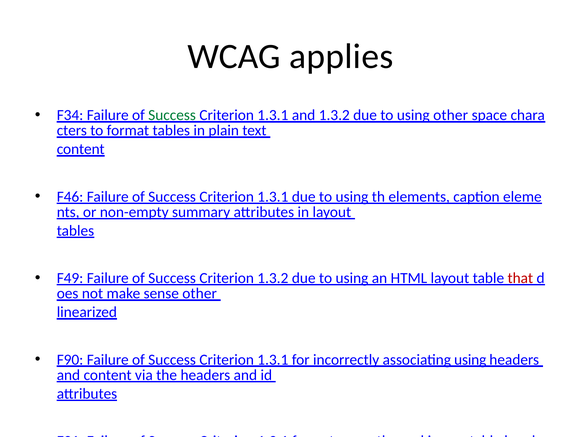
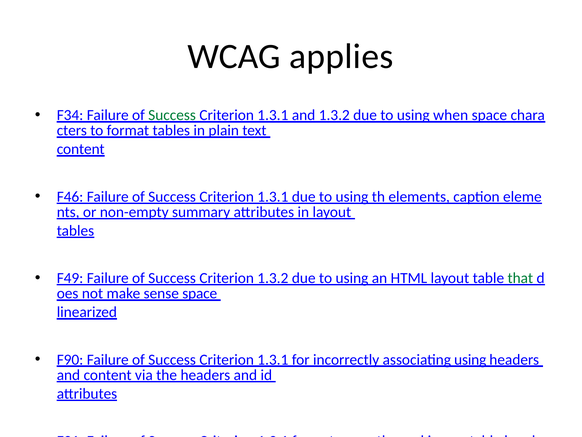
using other: other -> when
that colour: red -> green
sense other: other -> space
